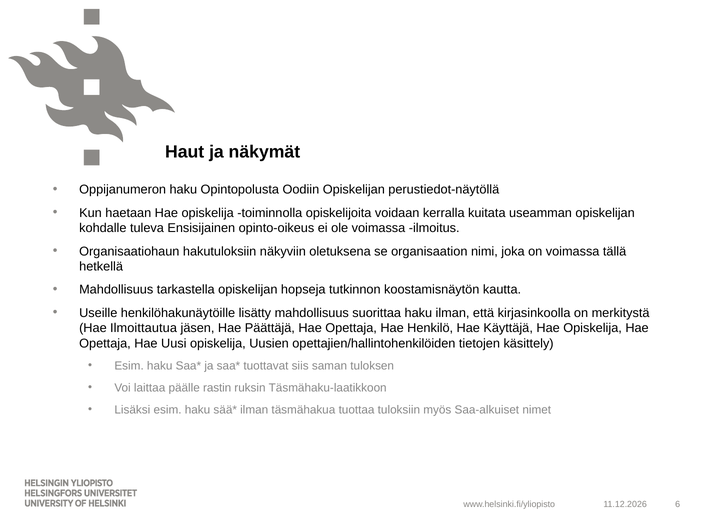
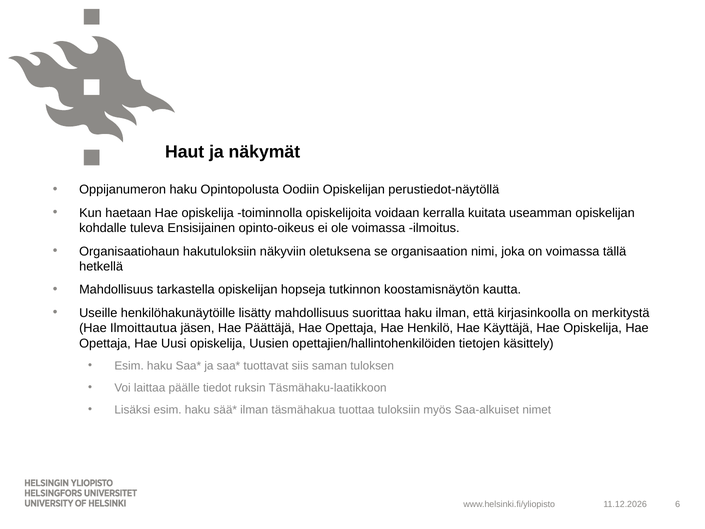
rastin: rastin -> tiedot
